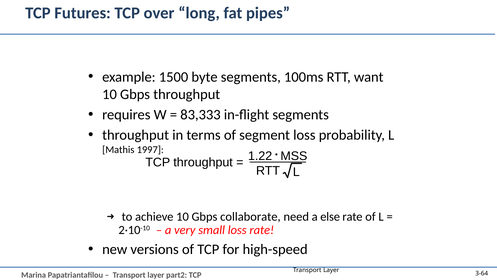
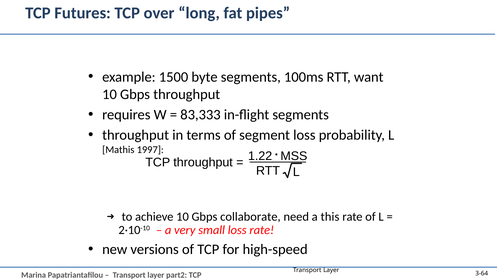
else: else -> this
